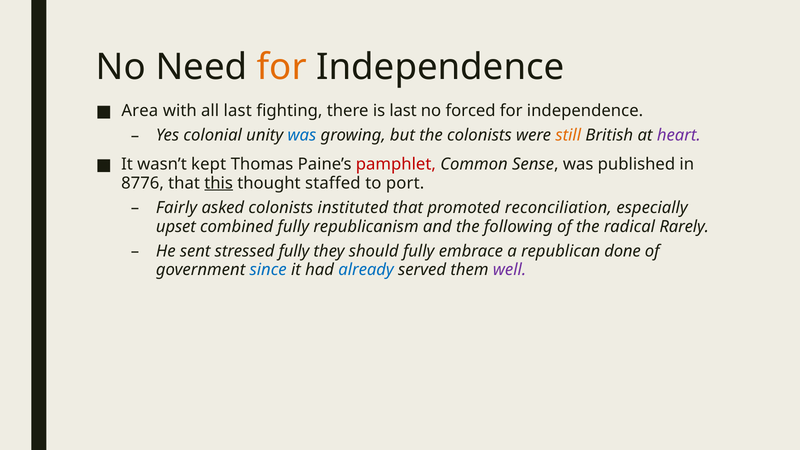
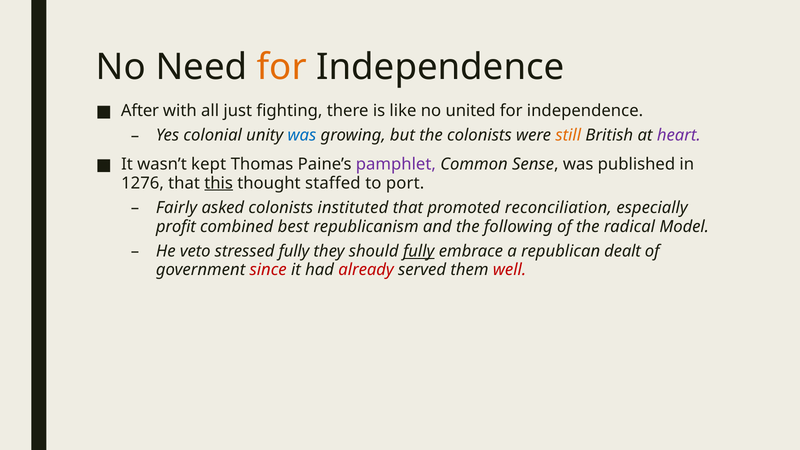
Area: Area -> After
all last: last -> just
is last: last -> like
forced: forced -> united
pamphlet colour: red -> purple
8776: 8776 -> 1276
upset: upset -> profit
combined fully: fully -> best
Rarely: Rarely -> Model
sent: sent -> veto
fully at (419, 251) underline: none -> present
done: done -> dealt
since colour: blue -> red
already colour: blue -> red
well colour: purple -> red
